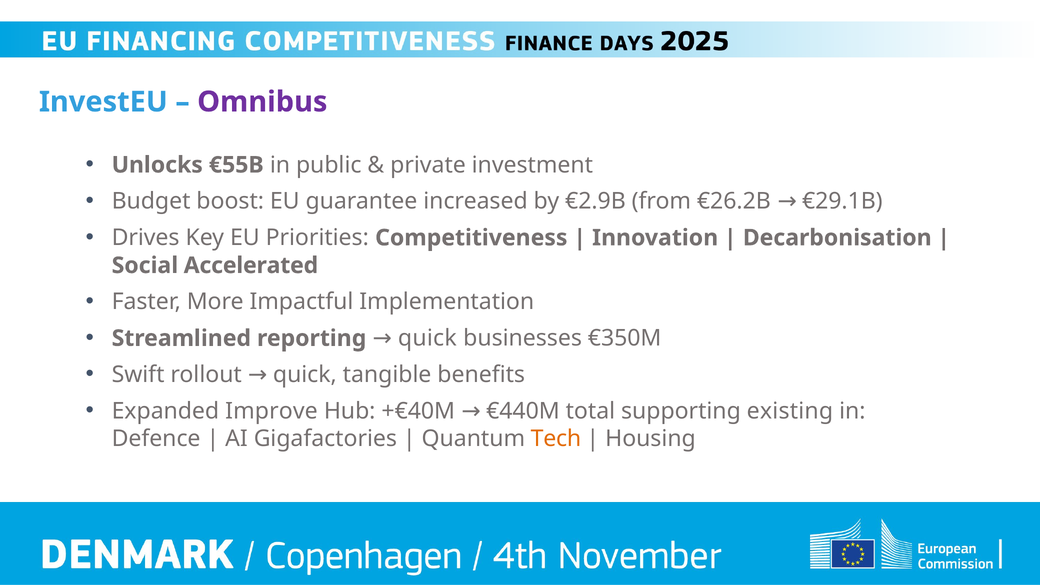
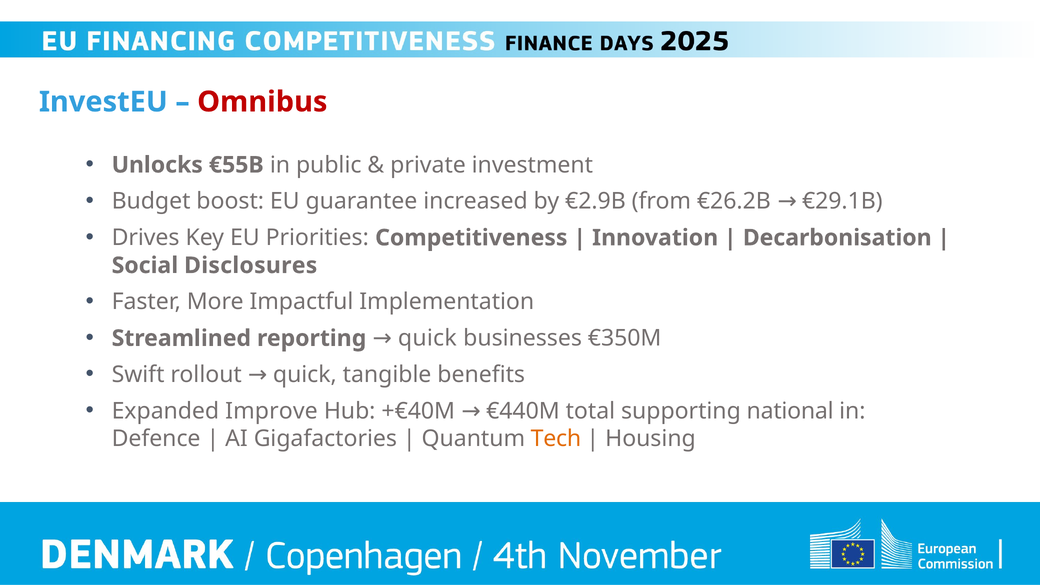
Omnibus colour: purple -> red
Accelerated: Accelerated -> Disclosures
existing: existing -> national
